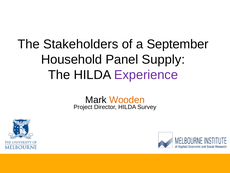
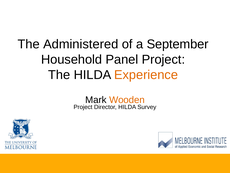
Stakeholders: Stakeholders -> Administered
Panel Supply: Supply -> Project
Experience colour: purple -> orange
